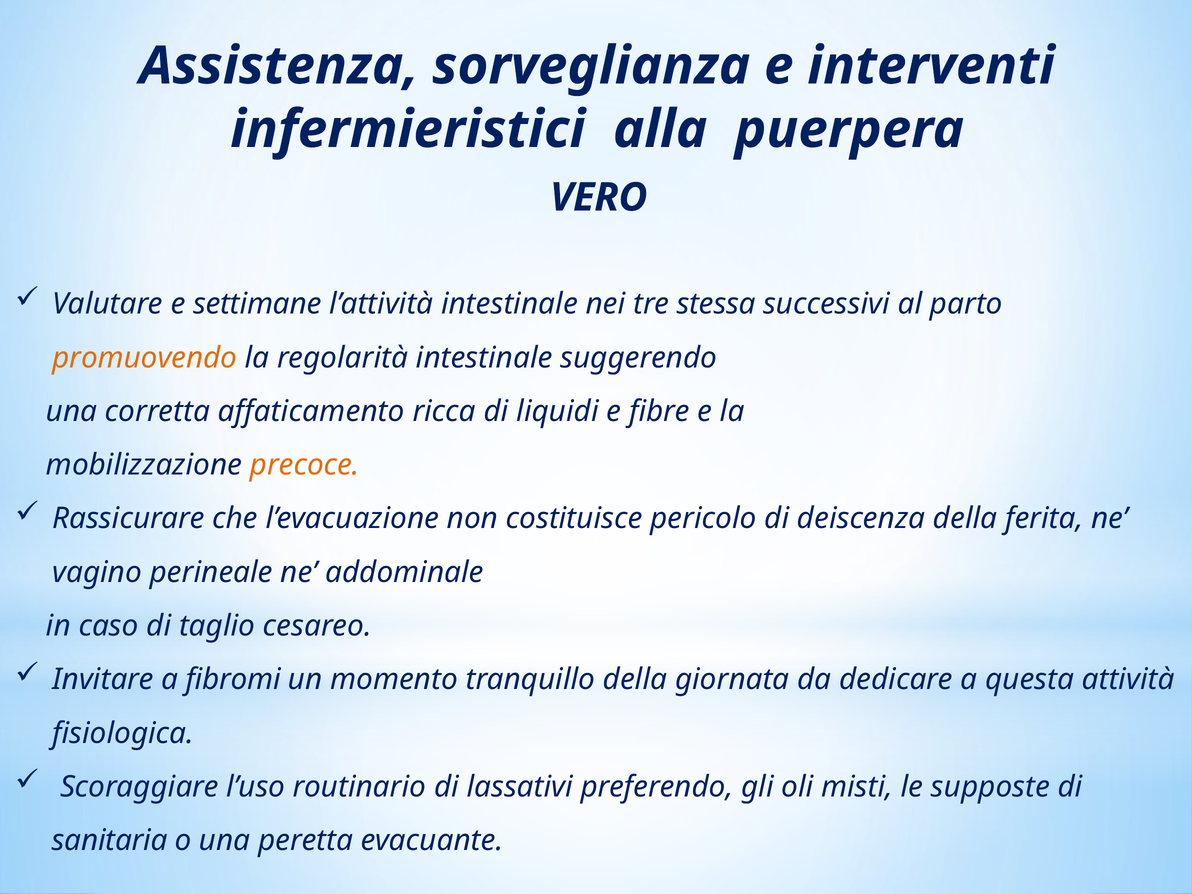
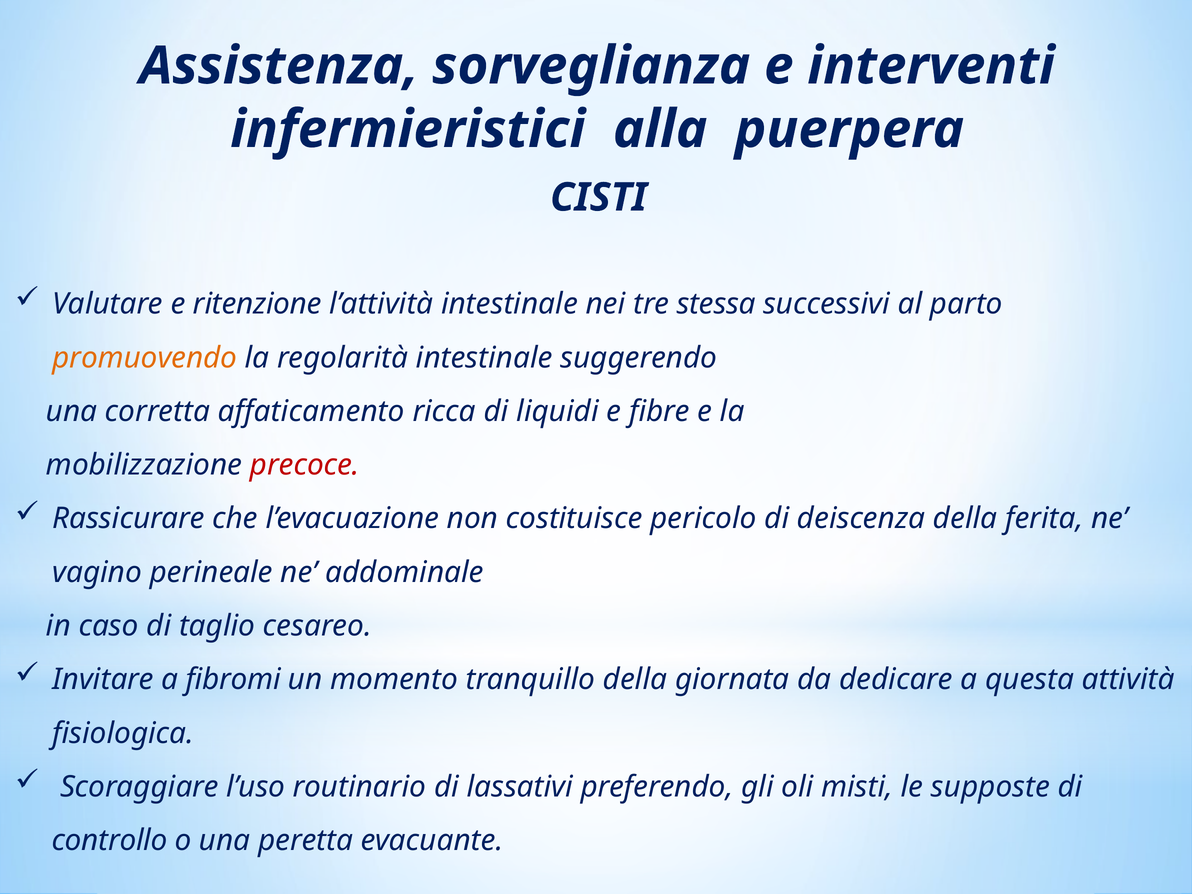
VERO: VERO -> CISTI
settimane: settimane -> ritenzione
precoce colour: orange -> red
sanitaria: sanitaria -> controllo
